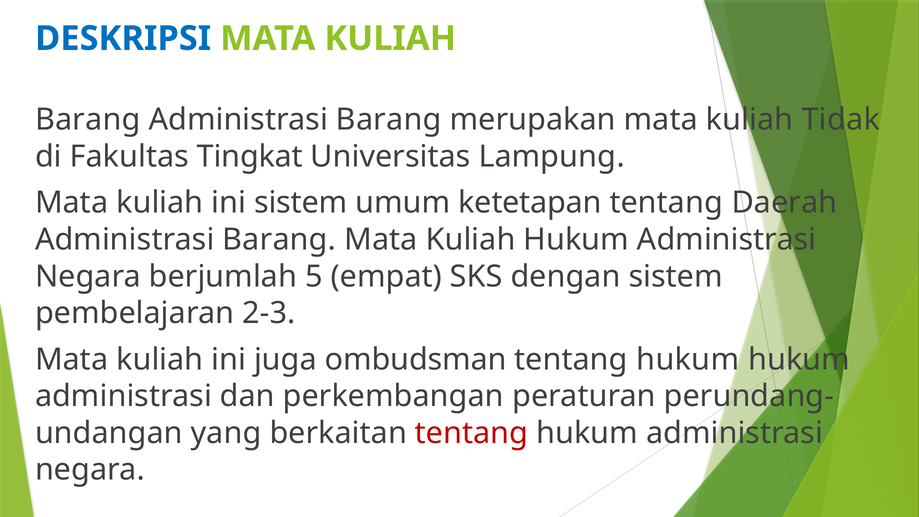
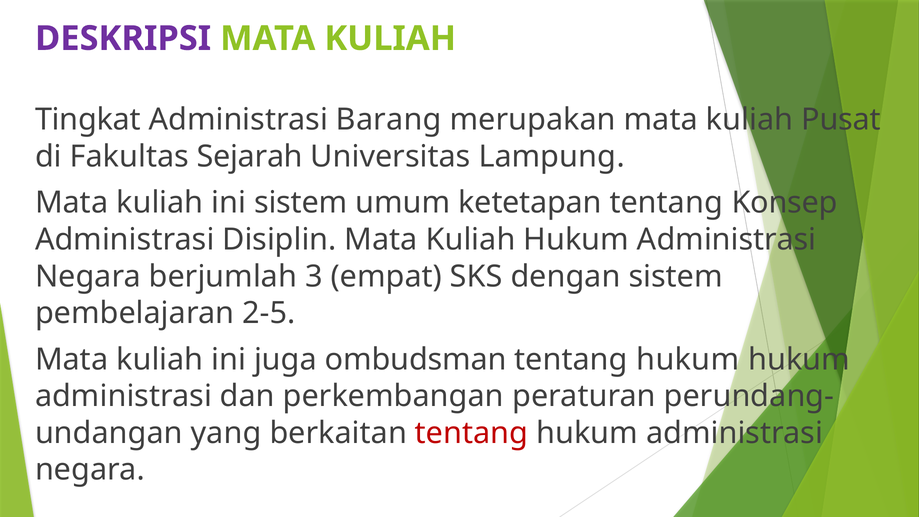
DESKRIPSI colour: blue -> purple
Barang at (88, 120): Barang -> Tingkat
Tidak: Tidak -> Pusat
Tingkat: Tingkat -> Sejarah
Daerah: Daerah -> Konsep
Barang at (279, 240): Barang -> Disiplin
5: 5 -> 3
2-3: 2-3 -> 2-5
